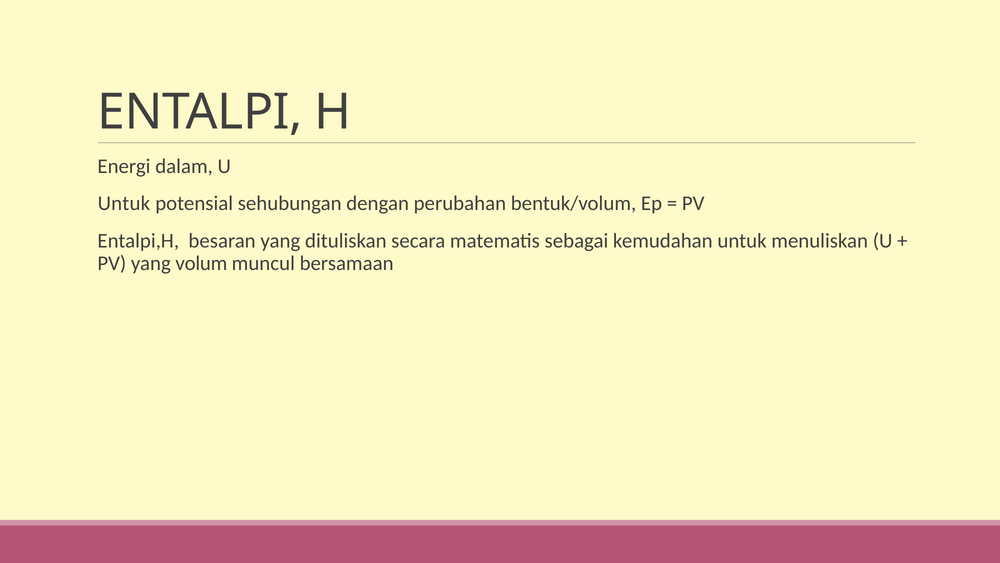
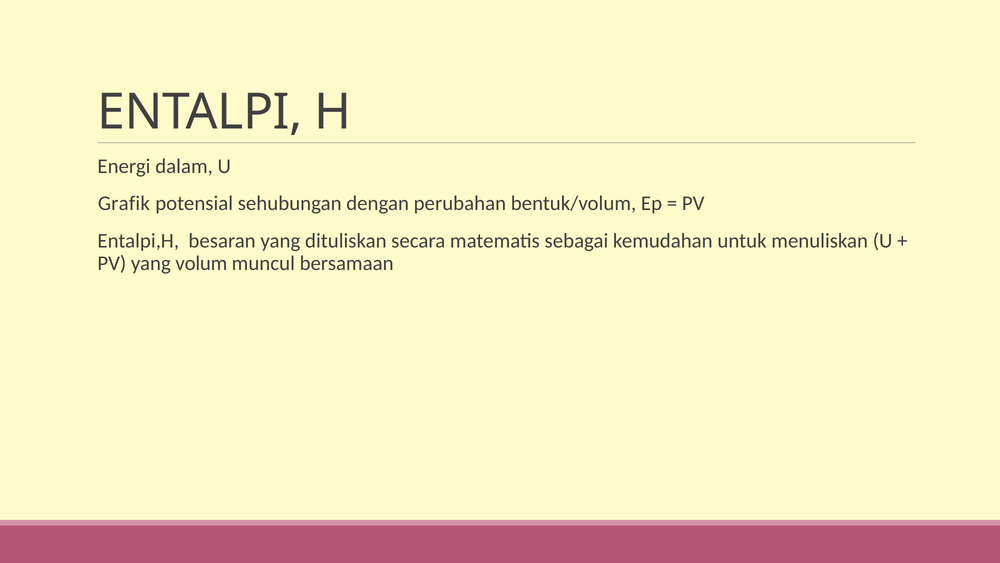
Untuk at (124, 203): Untuk -> Grafik
